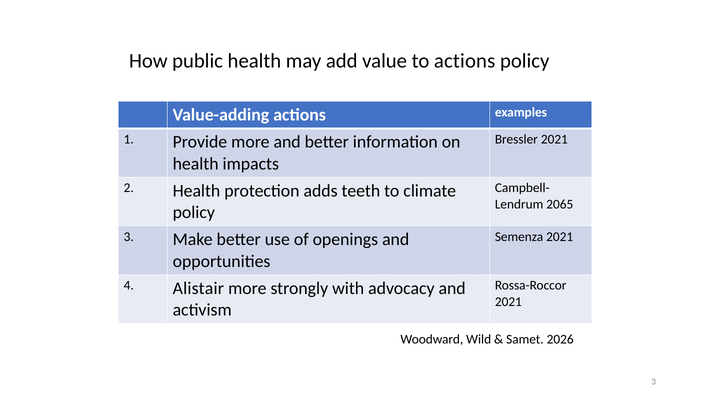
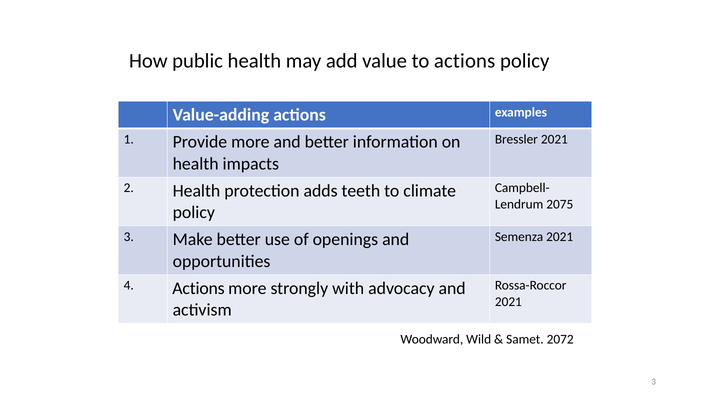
2065: 2065 -> 2075
4 Alistair: Alistair -> Actions
2026: 2026 -> 2072
